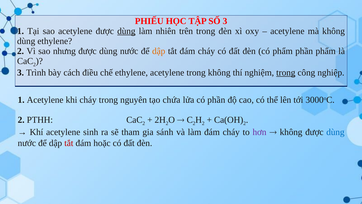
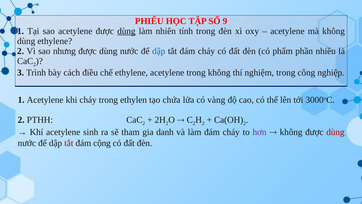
SỐ 3: 3 -> 9
trên: trên -> tính
dập at (159, 51) colour: orange -> blue
phần phẩm: phẩm -> nhiều
trong at (286, 72) underline: present -> none
nguyên: nguyên -> ethylen
có phần: phần -> vàng
sánh: sánh -> danh
dùng at (335, 132) colour: blue -> red
hoặc: hoặc -> cộng
